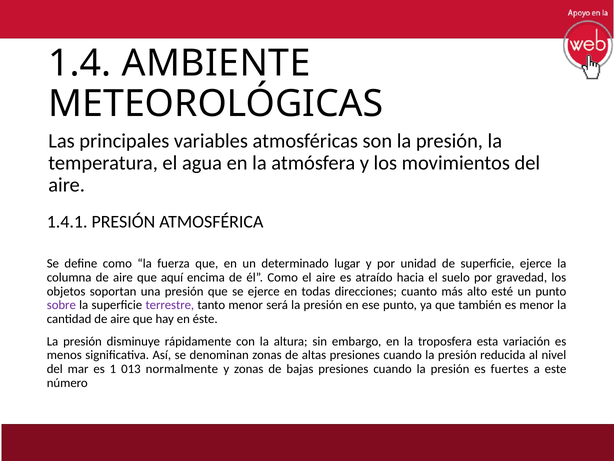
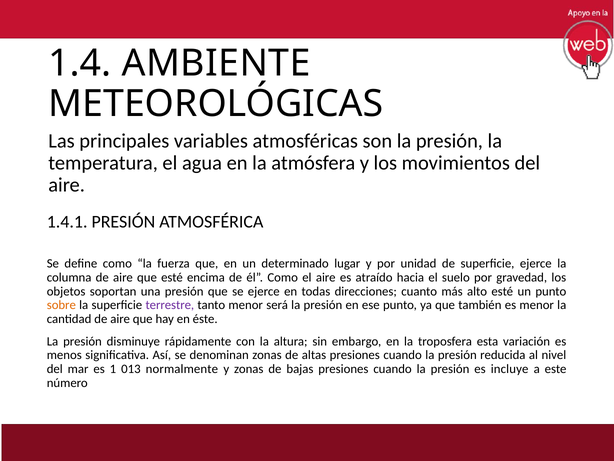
que aquí: aquí -> esté
sobre colour: purple -> orange
fuertes: fuertes -> incluye
